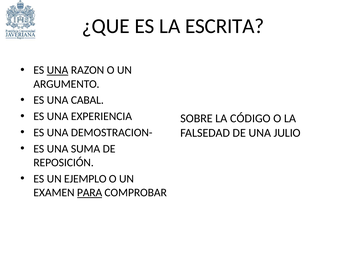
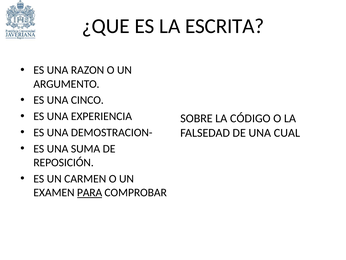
UNA at (58, 70) underline: present -> none
CABAL: CABAL -> CINCO
JULIO: JULIO -> CUAL
EJEMPLO: EJEMPLO -> CARMEN
